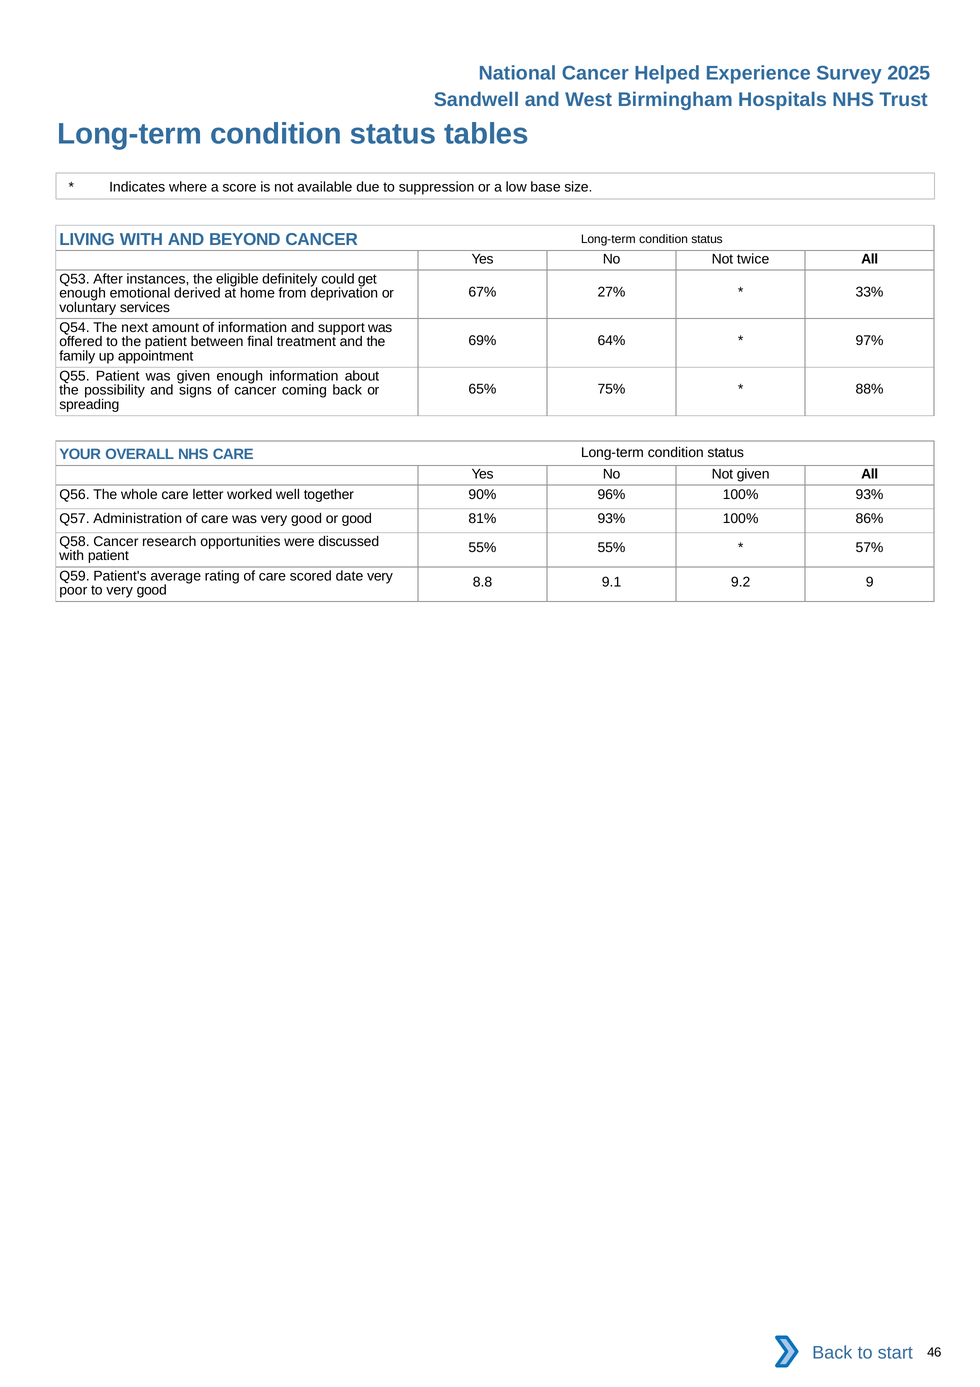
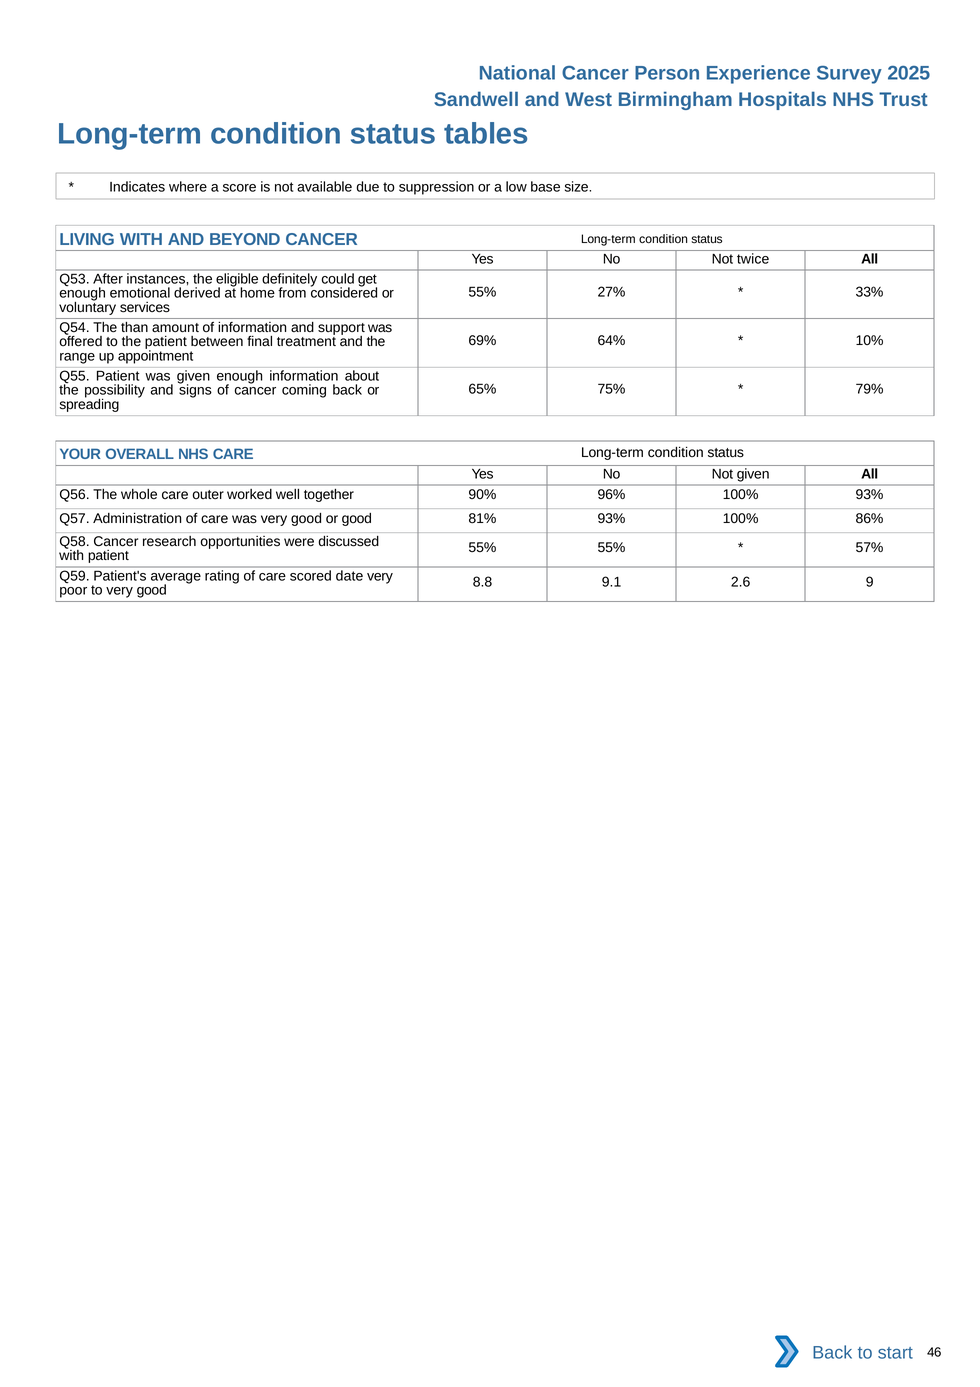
Helped: Helped -> Person
67% at (482, 292): 67% -> 55%
deprivation: deprivation -> considered
next: next -> than
97%: 97% -> 10%
family: family -> range
88%: 88% -> 79%
letter: letter -> outer
9.2: 9.2 -> 2.6
